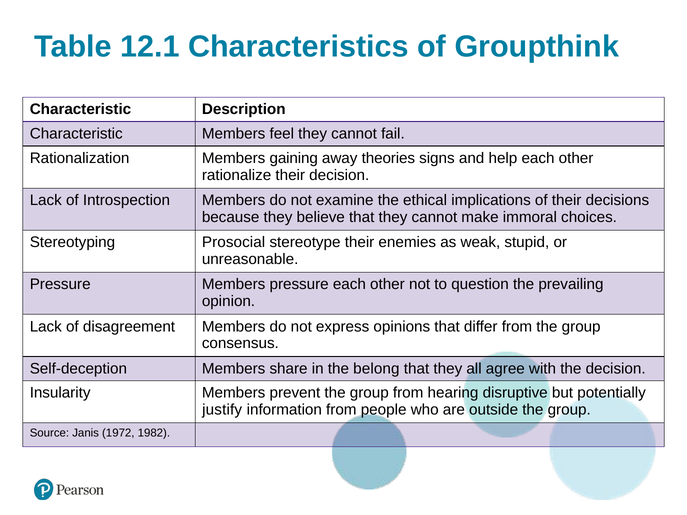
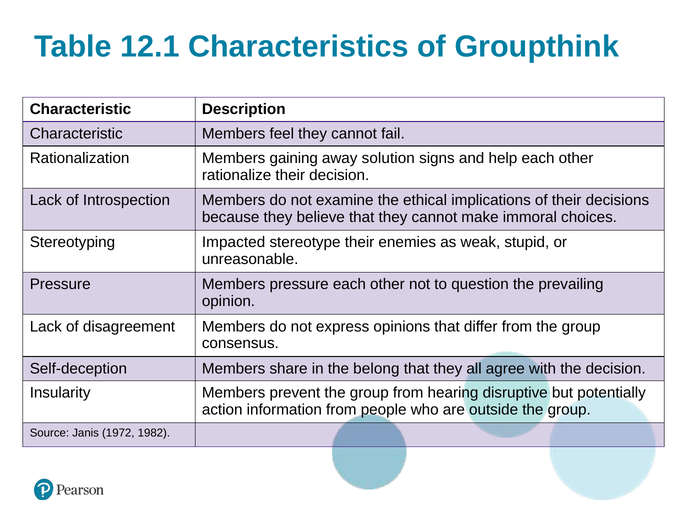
theories: theories -> solution
Prosocial: Prosocial -> Impacted
justify: justify -> action
